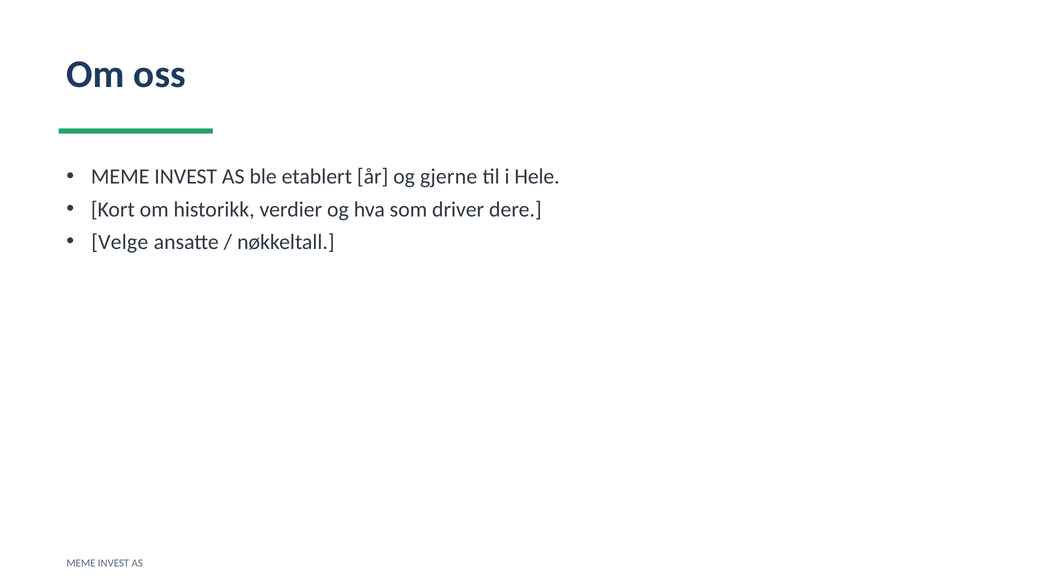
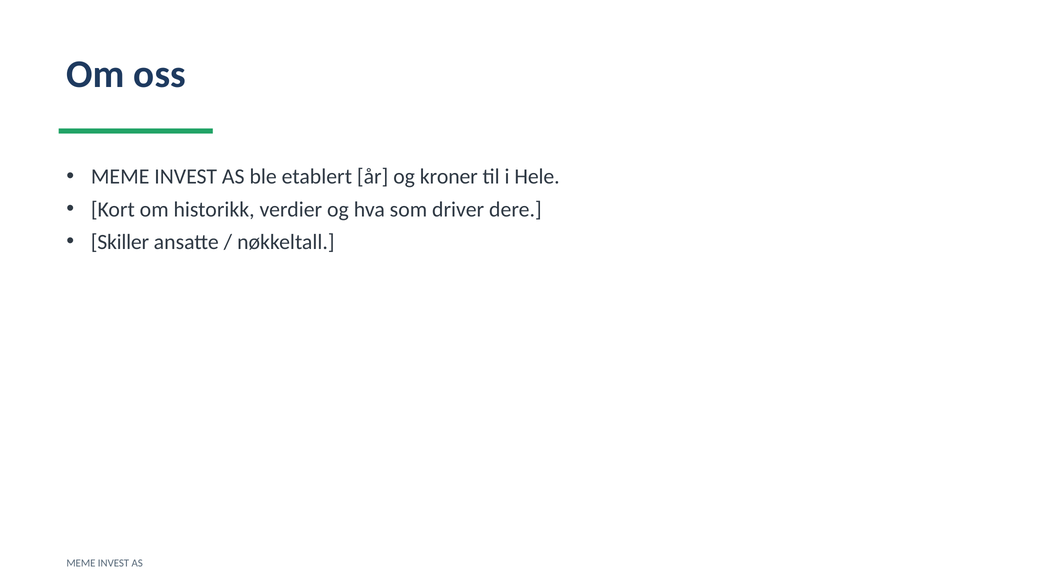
gjerne: gjerne -> kroner
Velge: Velge -> Skiller
